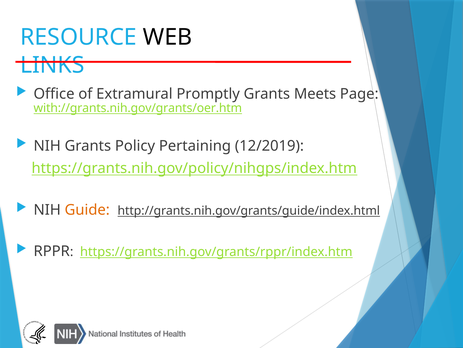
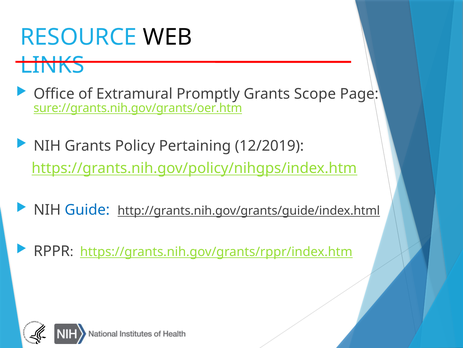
Meets: Meets -> Scope
with://grants.nih.gov/grants/oer.htm: with://grants.nih.gov/grants/oer.htm -> sure://grants.nih.gov/grants/oer.htm
Guide colour: orange -> blue
